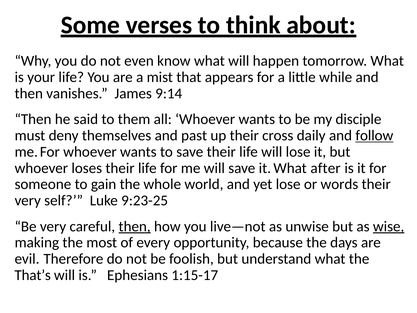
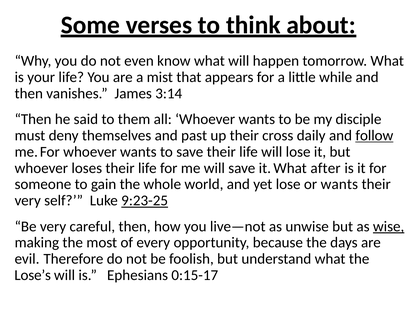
9:14: 9:14 -> 3:14
or words: words -> wants
9:23-25 underline: none -> present
then at (135, 226) underline: present -> none
That’s: That’s -> Lose’s
1:15-17: 1:15-17 -> 0:15-17
